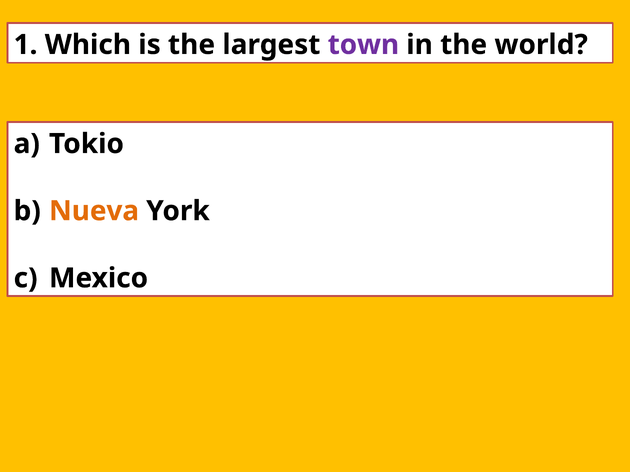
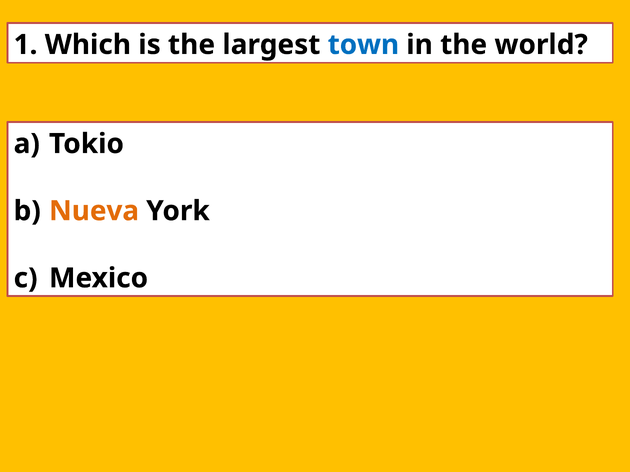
town colour: purple -> blue
